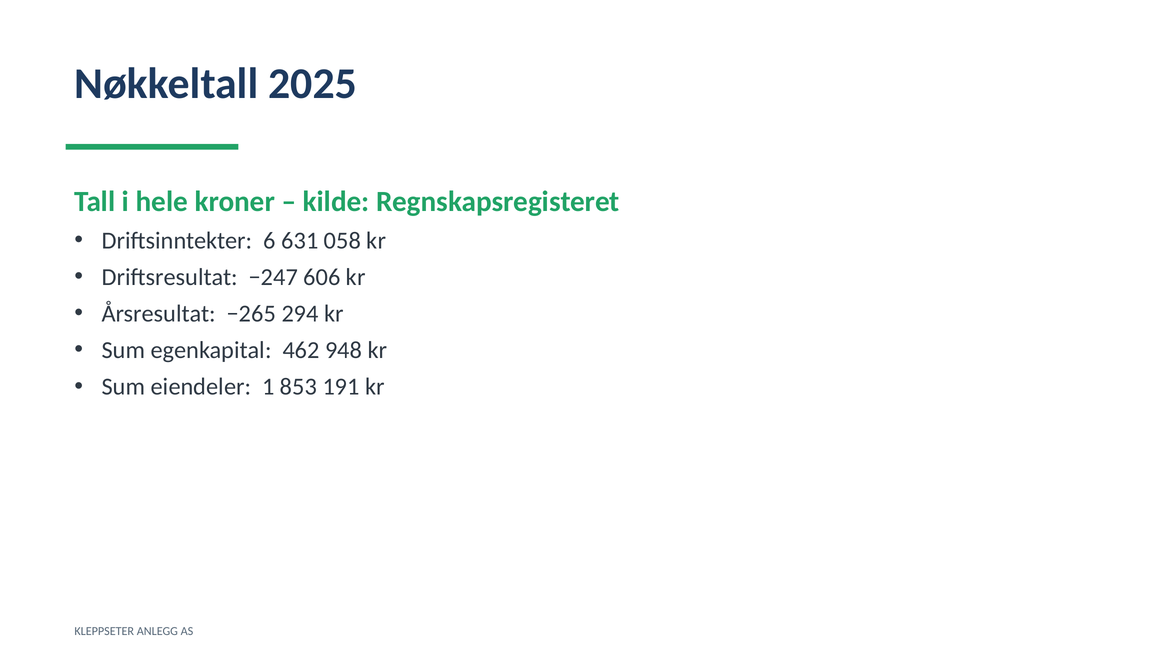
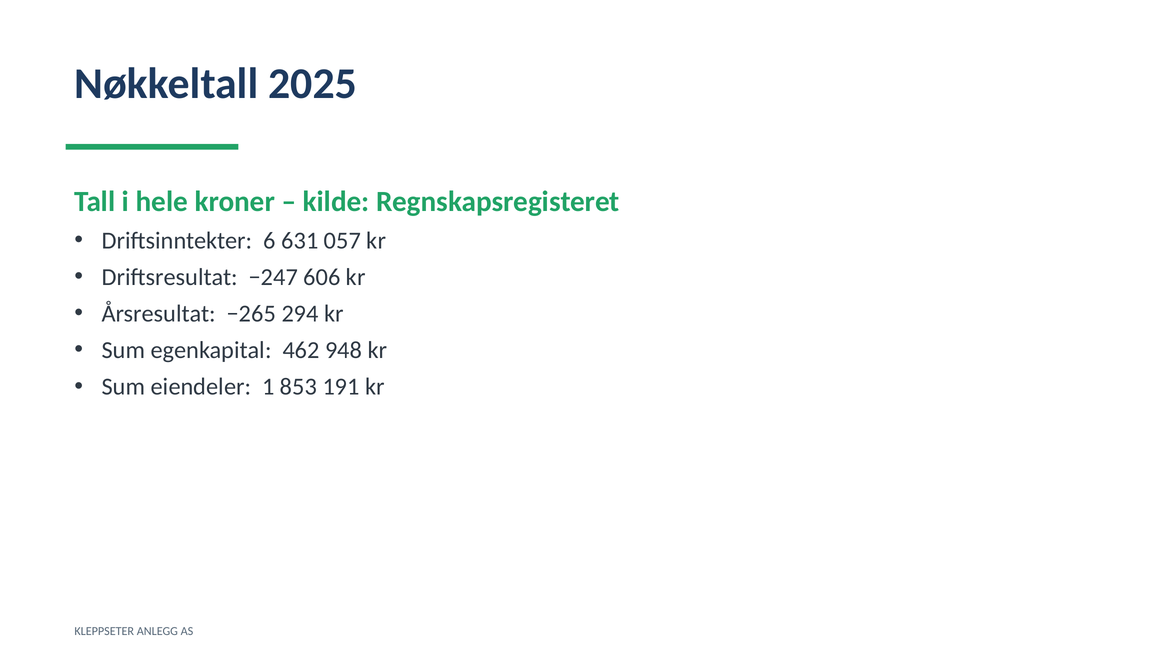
058: 058 -> 057
